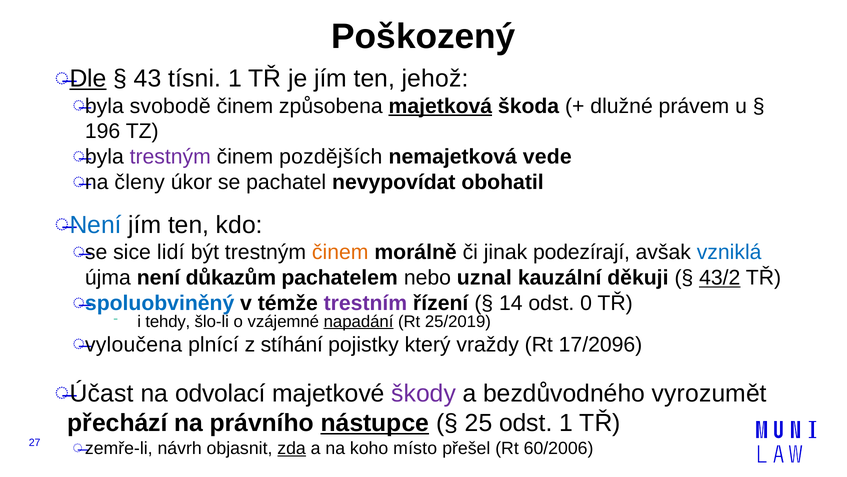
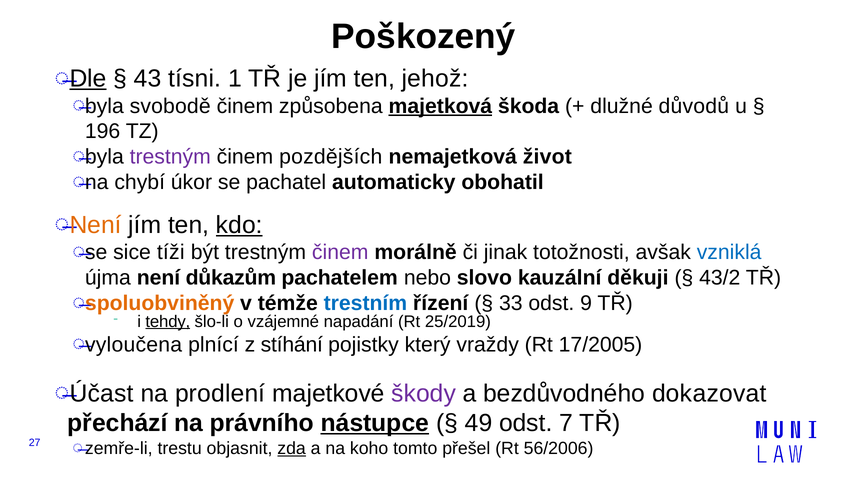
právem: právem -> důvodů
vede: vede -> život
členy: členy -> chybí
nevypovídat: nevypovídat -> automaticky
Není at (96, 225) colour: blue -> orange
kdo underline: none -> present
lidí: lidí -> tíži
činem at (340, 252) colour: orange -> purple
podezírají: podezírají -> totožnosti
uznal: uznal -> slovo
43/2 underline: present -> none
spoluobviněný colour: blue -> orange
trestním colour: purple -> blue
14: 14 -> 33
0: 0 -> 9
tehdy underline: none -> present
napadání underline: present -> none
17/2096: 17/2096 -> 17/2005
odvolací: odvolací -> prodlení
vyrozumět: vyrozumět -> dokazovat
25: 25 -> 49
odst 1: 1 -> 7
návrh: návrh -> trestu
místo: místo -> tomto
60/2006: 60/2006 -> 56/2006
